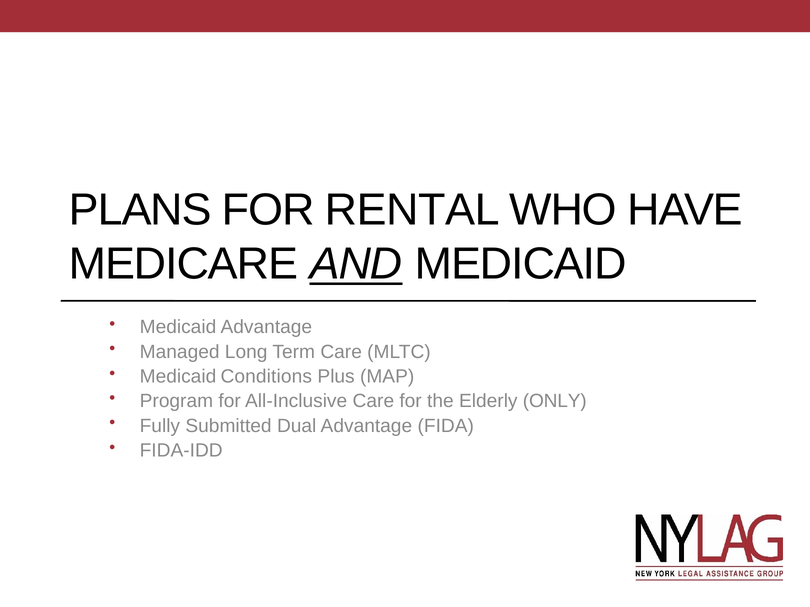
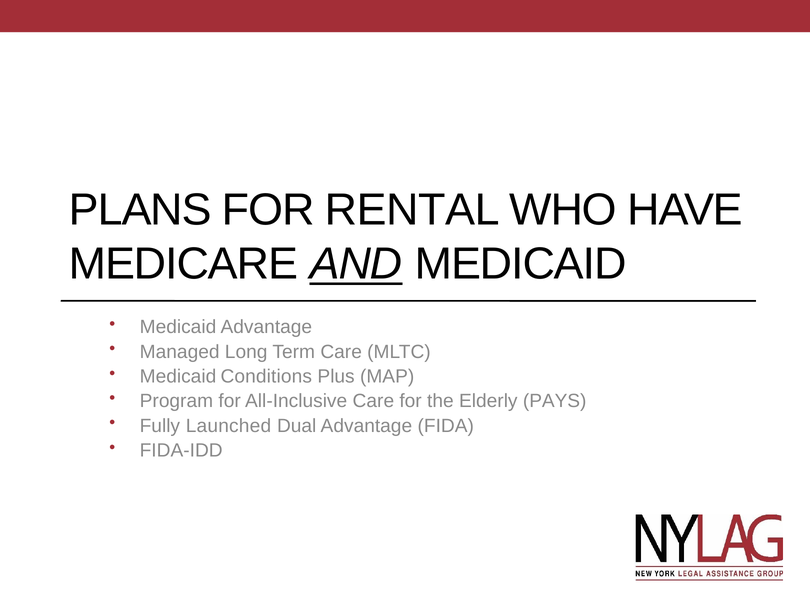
ONLY: ONLY -> PAYS
Submitted: Submitted -> Launched
